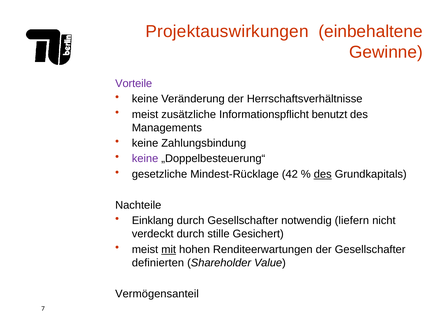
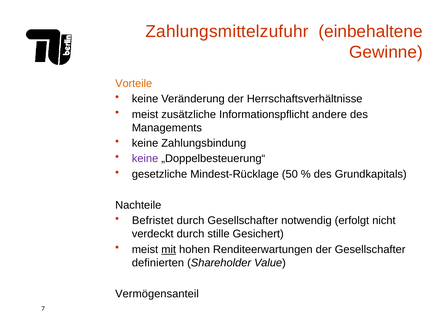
Projektauswirkungen: Projektauswirkungen -> Zahlungsmittelzufuhr
Vorteile colour: purple -> orange
benutzt: benutzt -> andere
42: 42 -> 50
des at (323, 174) underline: present -> none
Einklang: Einklang -> Befristet
liefern: liefern -> erfolgt
